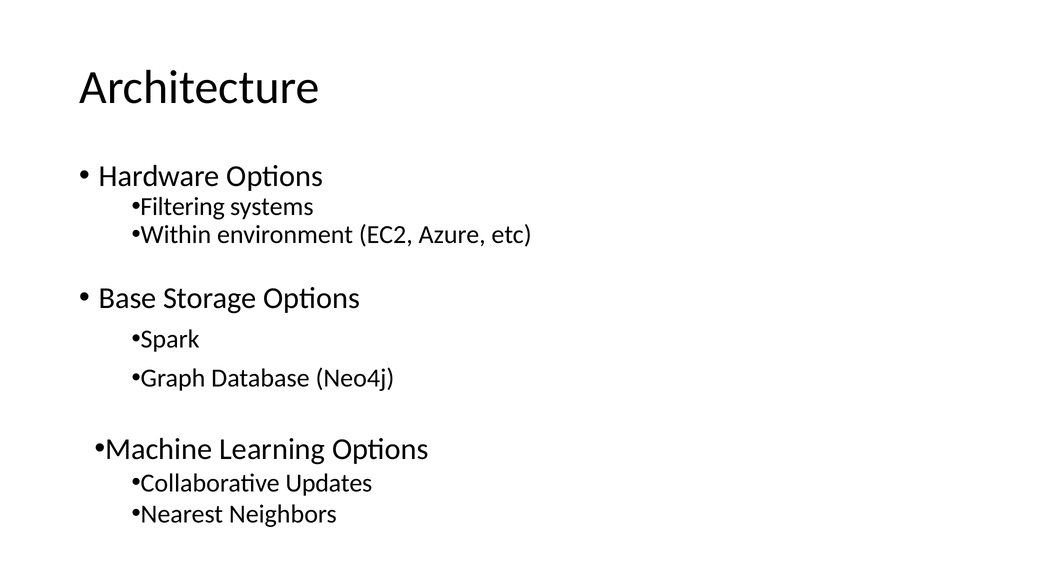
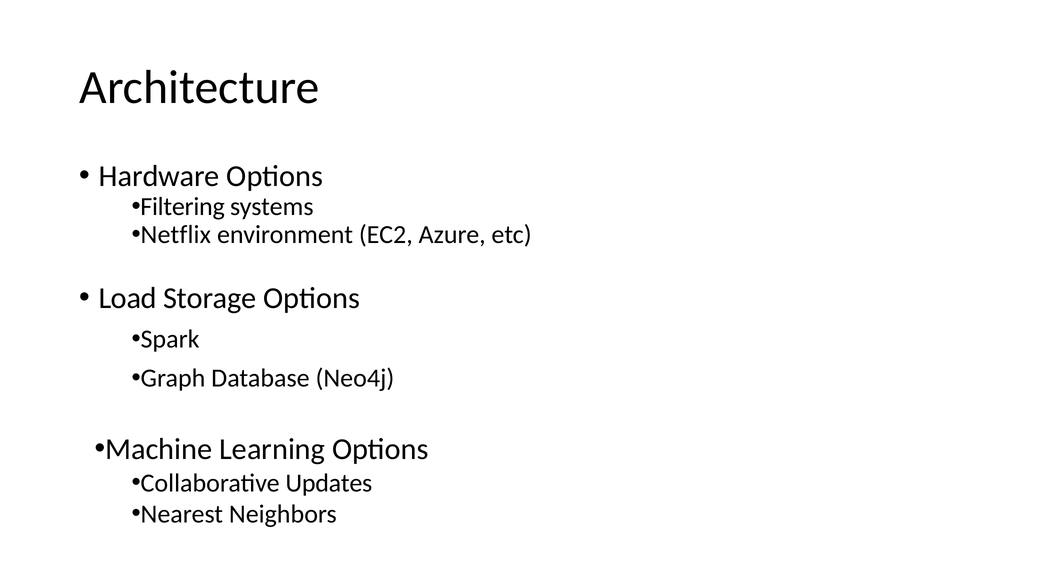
Within: Within -> Netflix
Base: Base -> Load
